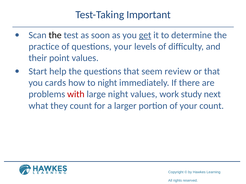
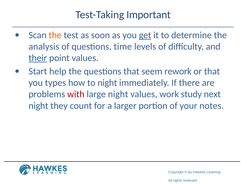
the at (55, 35) colour: black -> orange
practice: practice -> analysis
questions your: your -> time
their underline: none -> present
review: review -> rework
cards: cards -> types
what at (38, 106): what -> night
your count: count -> notes
